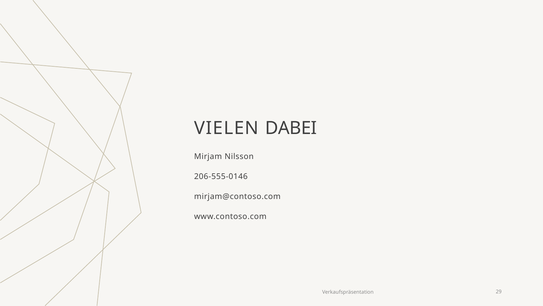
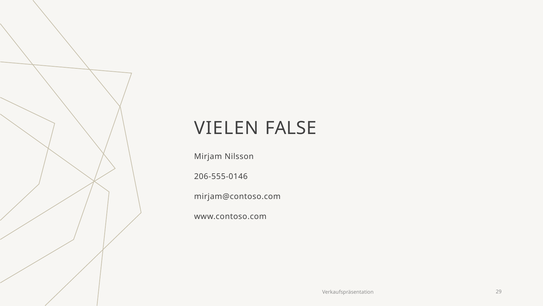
DABEI: DABEI -> FALSE
